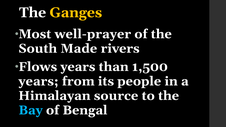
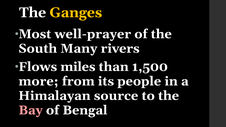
Made: Made -> Many
Flows years: years -> miles
years at (38, 81): years -> more
Bay colour: light blue -> pink
